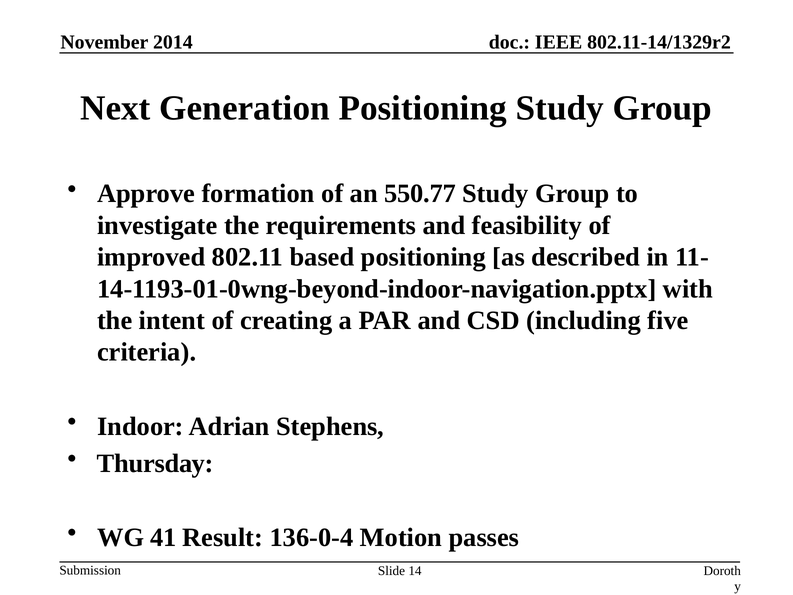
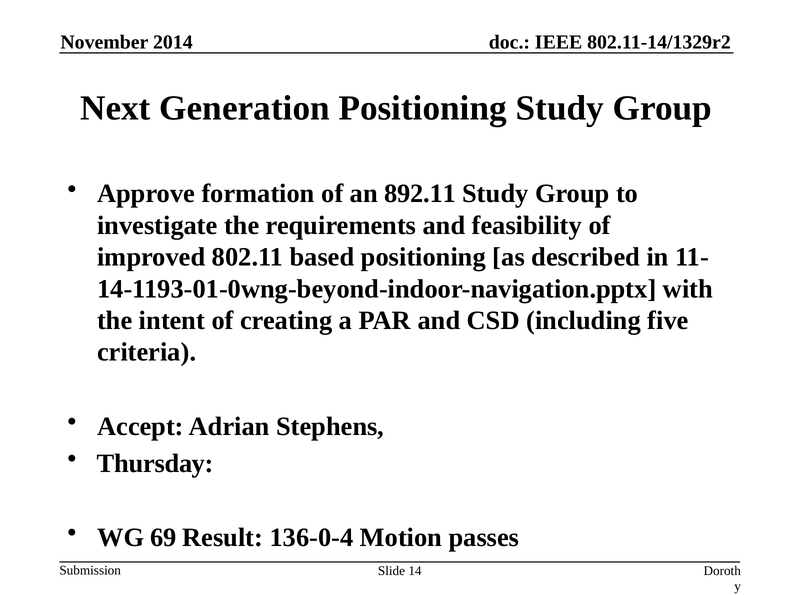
550.77: 550.77 -> 892.11
Indoor: Indoor -> Accept
41: 41 -> 69
